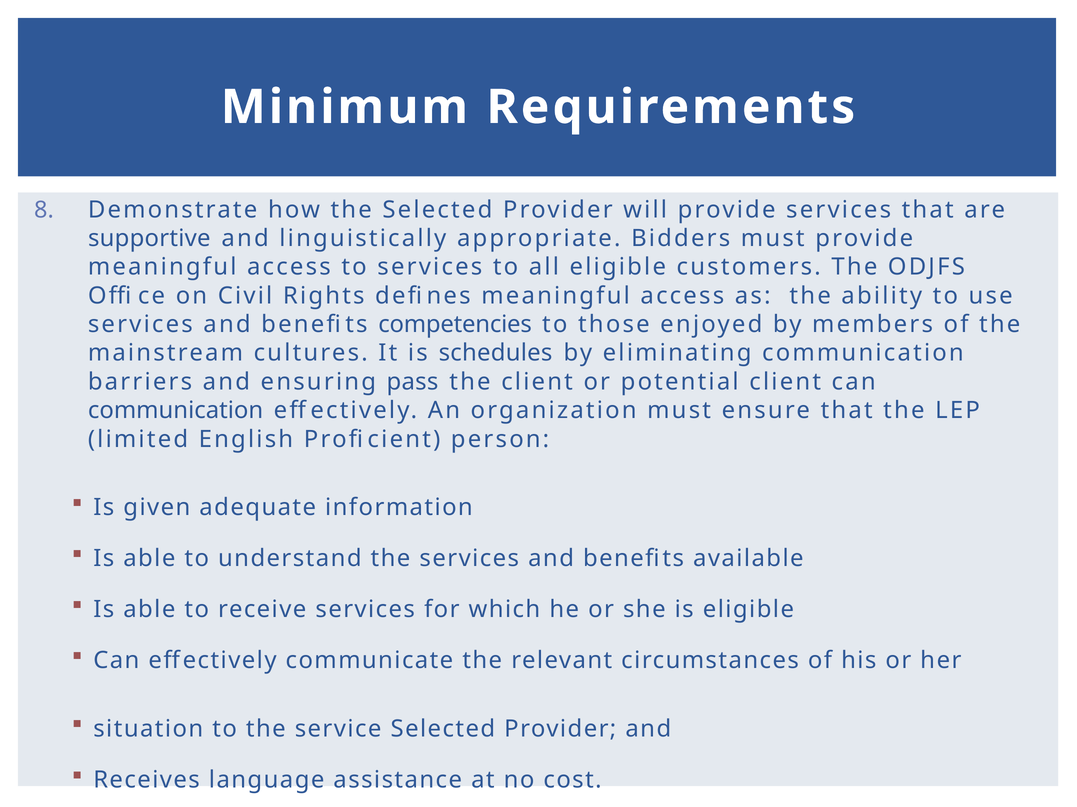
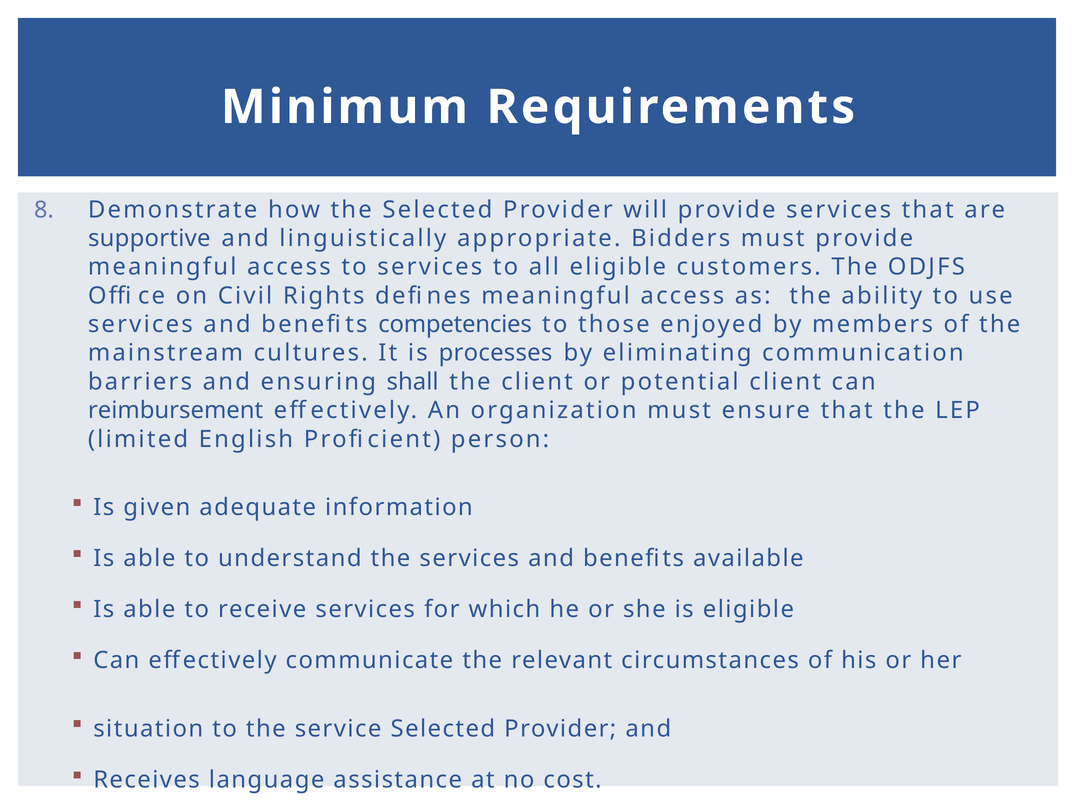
schedules: schedules -> processes
pass: pass -> shall
communication at (176, 411): communication -> reimbursement
